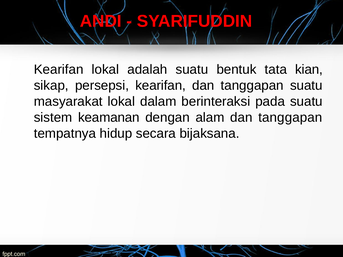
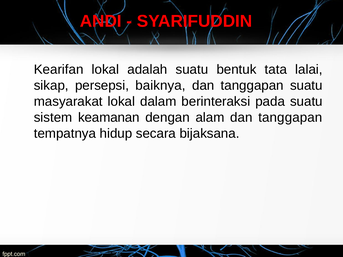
kian: kian -> lalai
persepsi kearifan: kearifan -> baiknya
